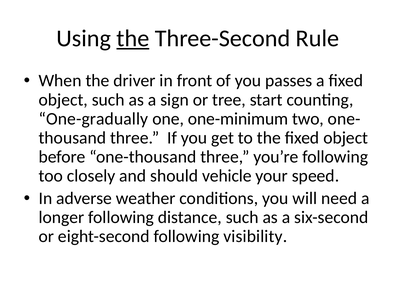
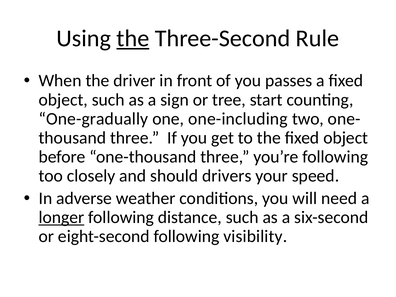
one-minimum: one-minimum -> one-including
vehicle: vehicle -> drivers
longer underline: none -> present
